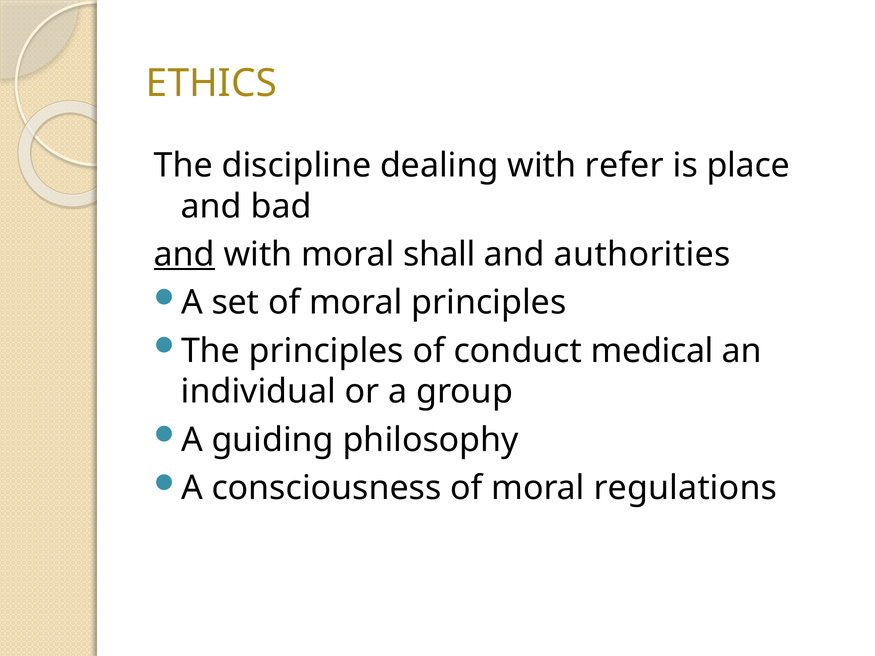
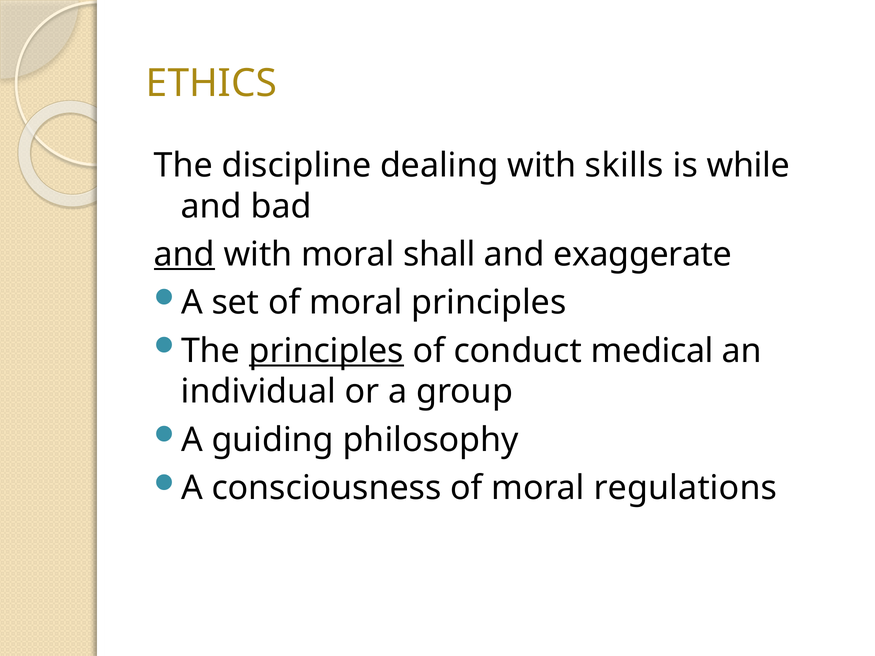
refer: refer -> skills
place: place -> while
authorities: authorities -> exaggerate
principles at (326, 351) underline: none -> present
